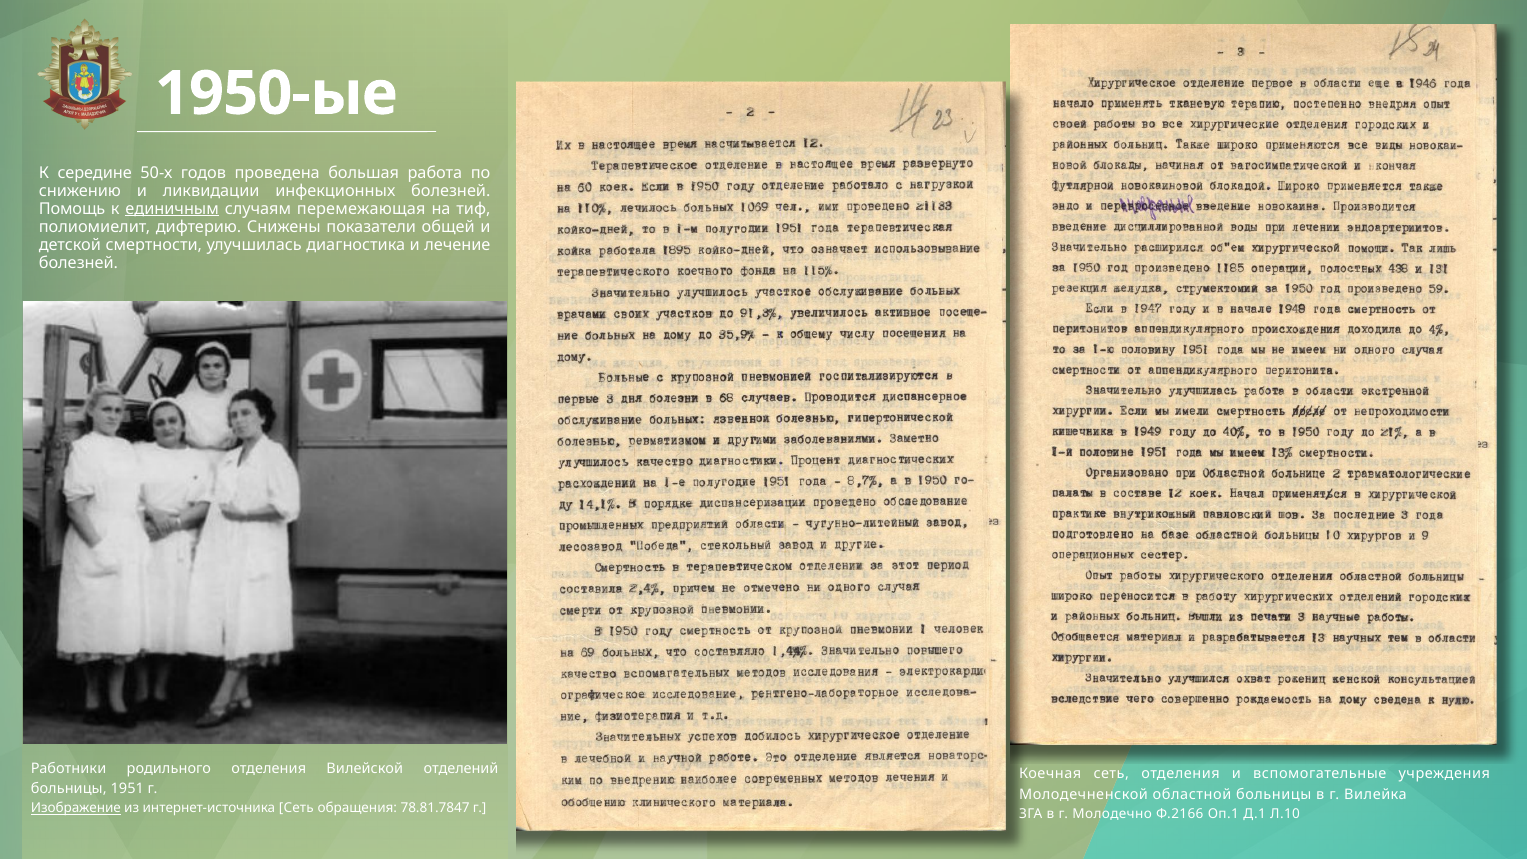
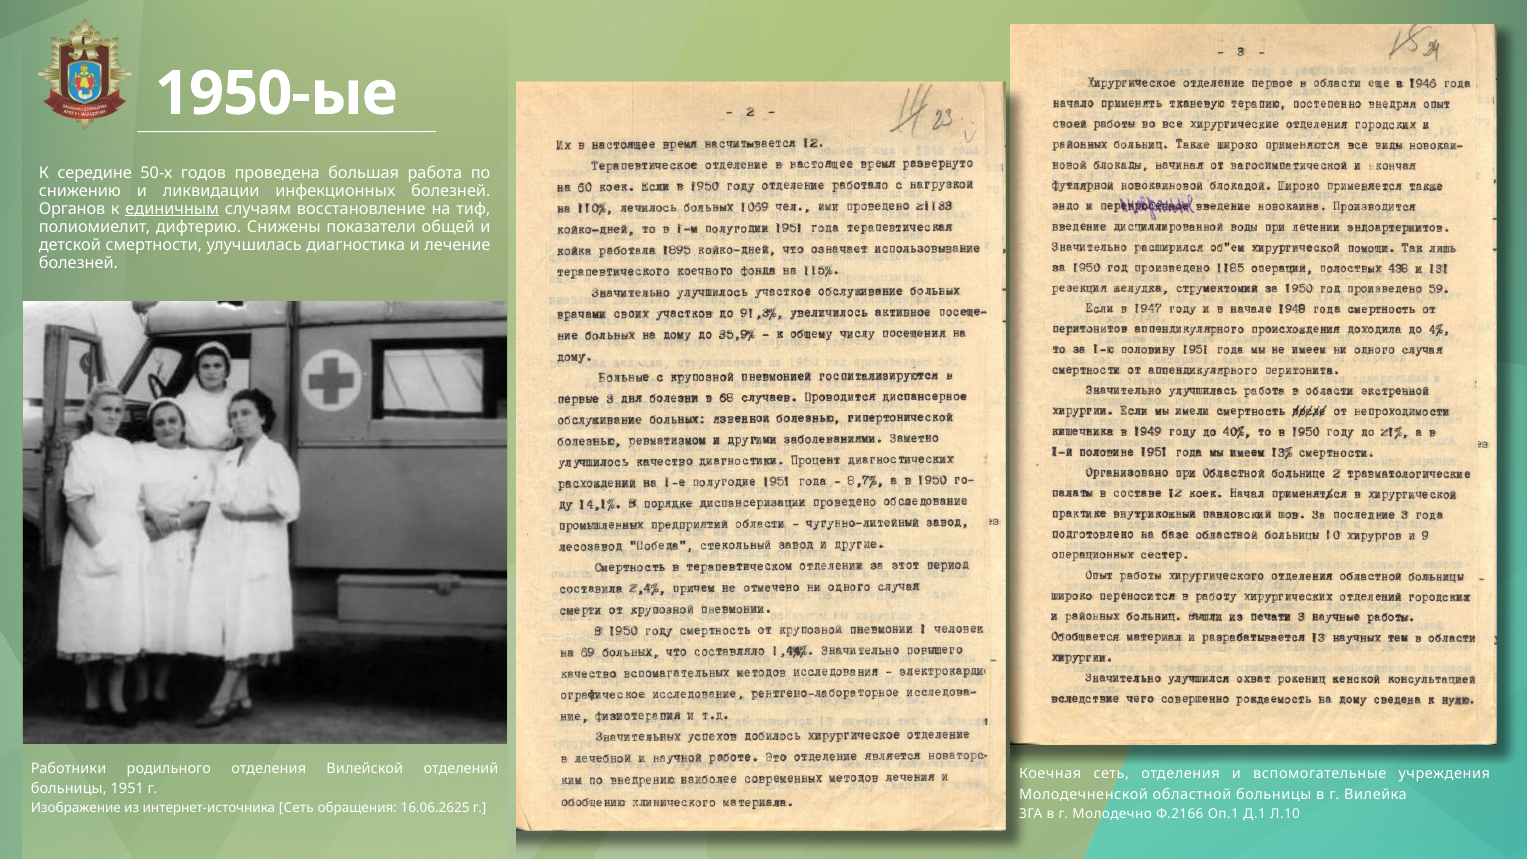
Помощь: Помощь -> Органов
перемежающая: перемежающая -> восстановление
Изображение underline: present -> none
78.81.7847: 78.81.7847 -> 16.06.2625
